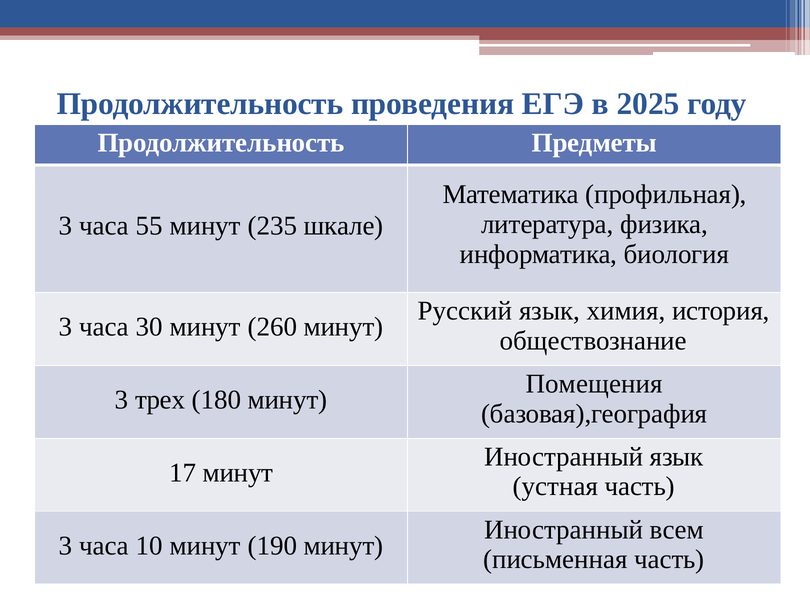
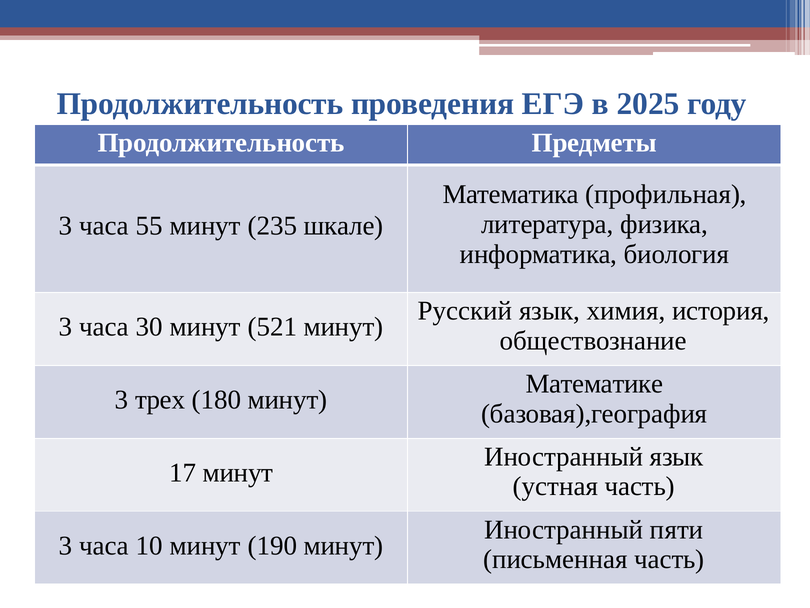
260: 260 -> 521
Помещения: Помещения -> Математике
всем: всем -> пяти
